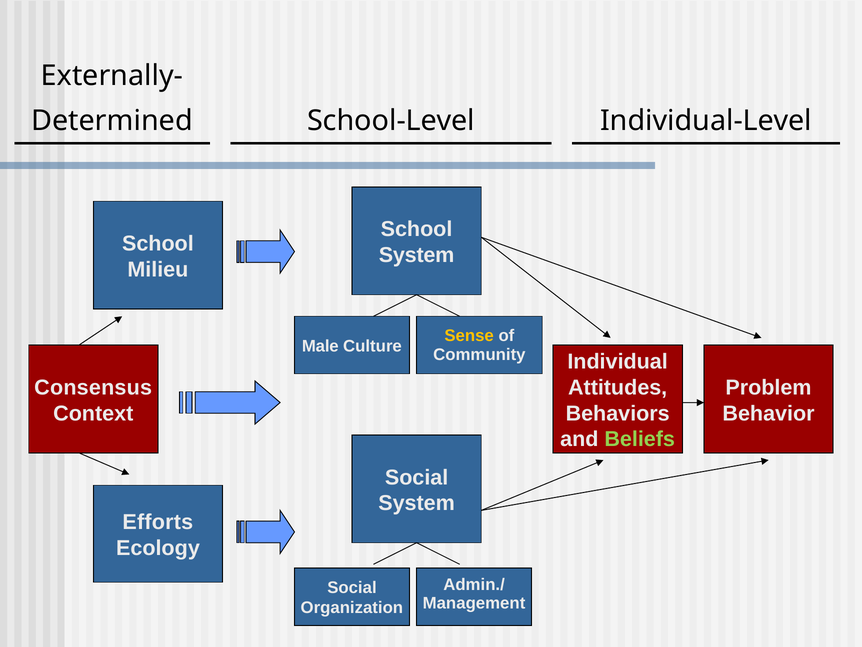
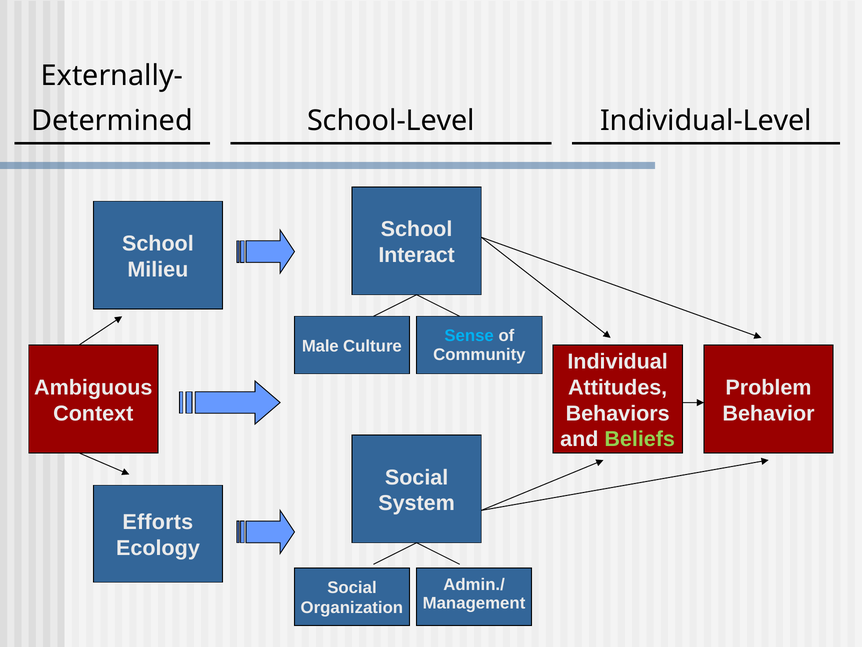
System at (417, 255): System -> Interact
Sense colour: yellow -> light blue
Consensus: Consensus -> Ambiguous
